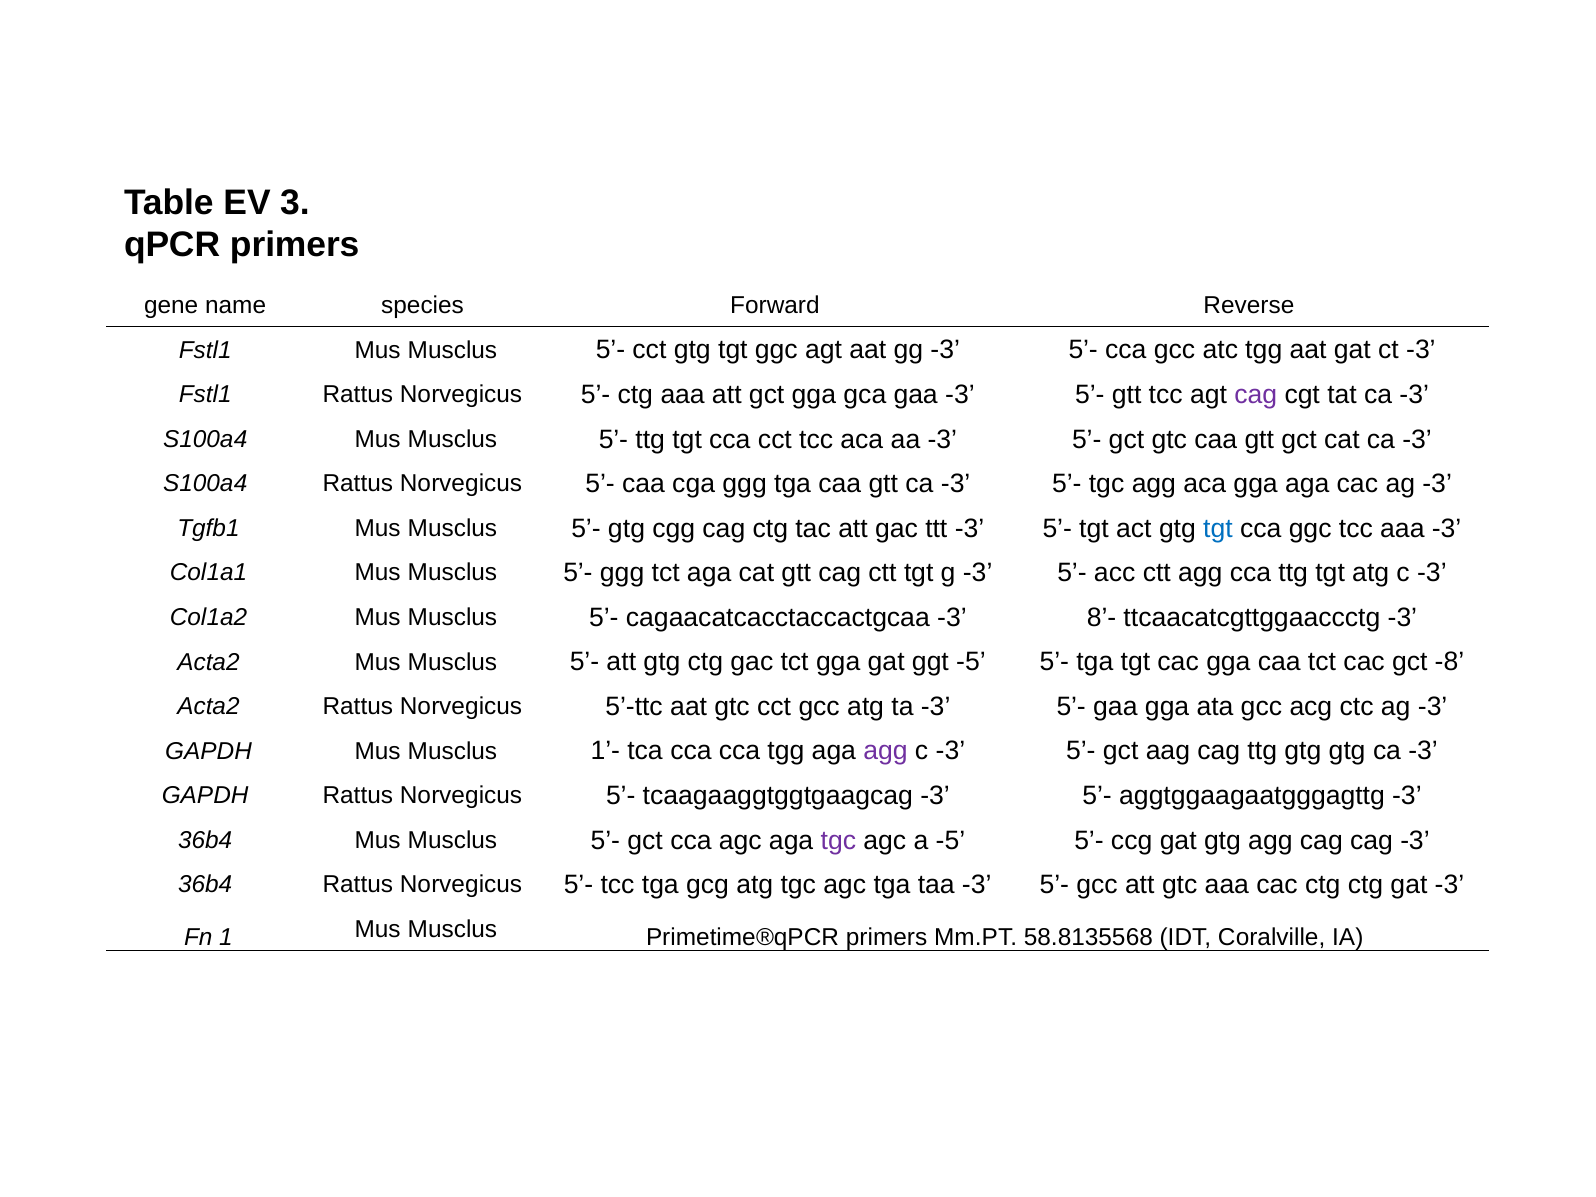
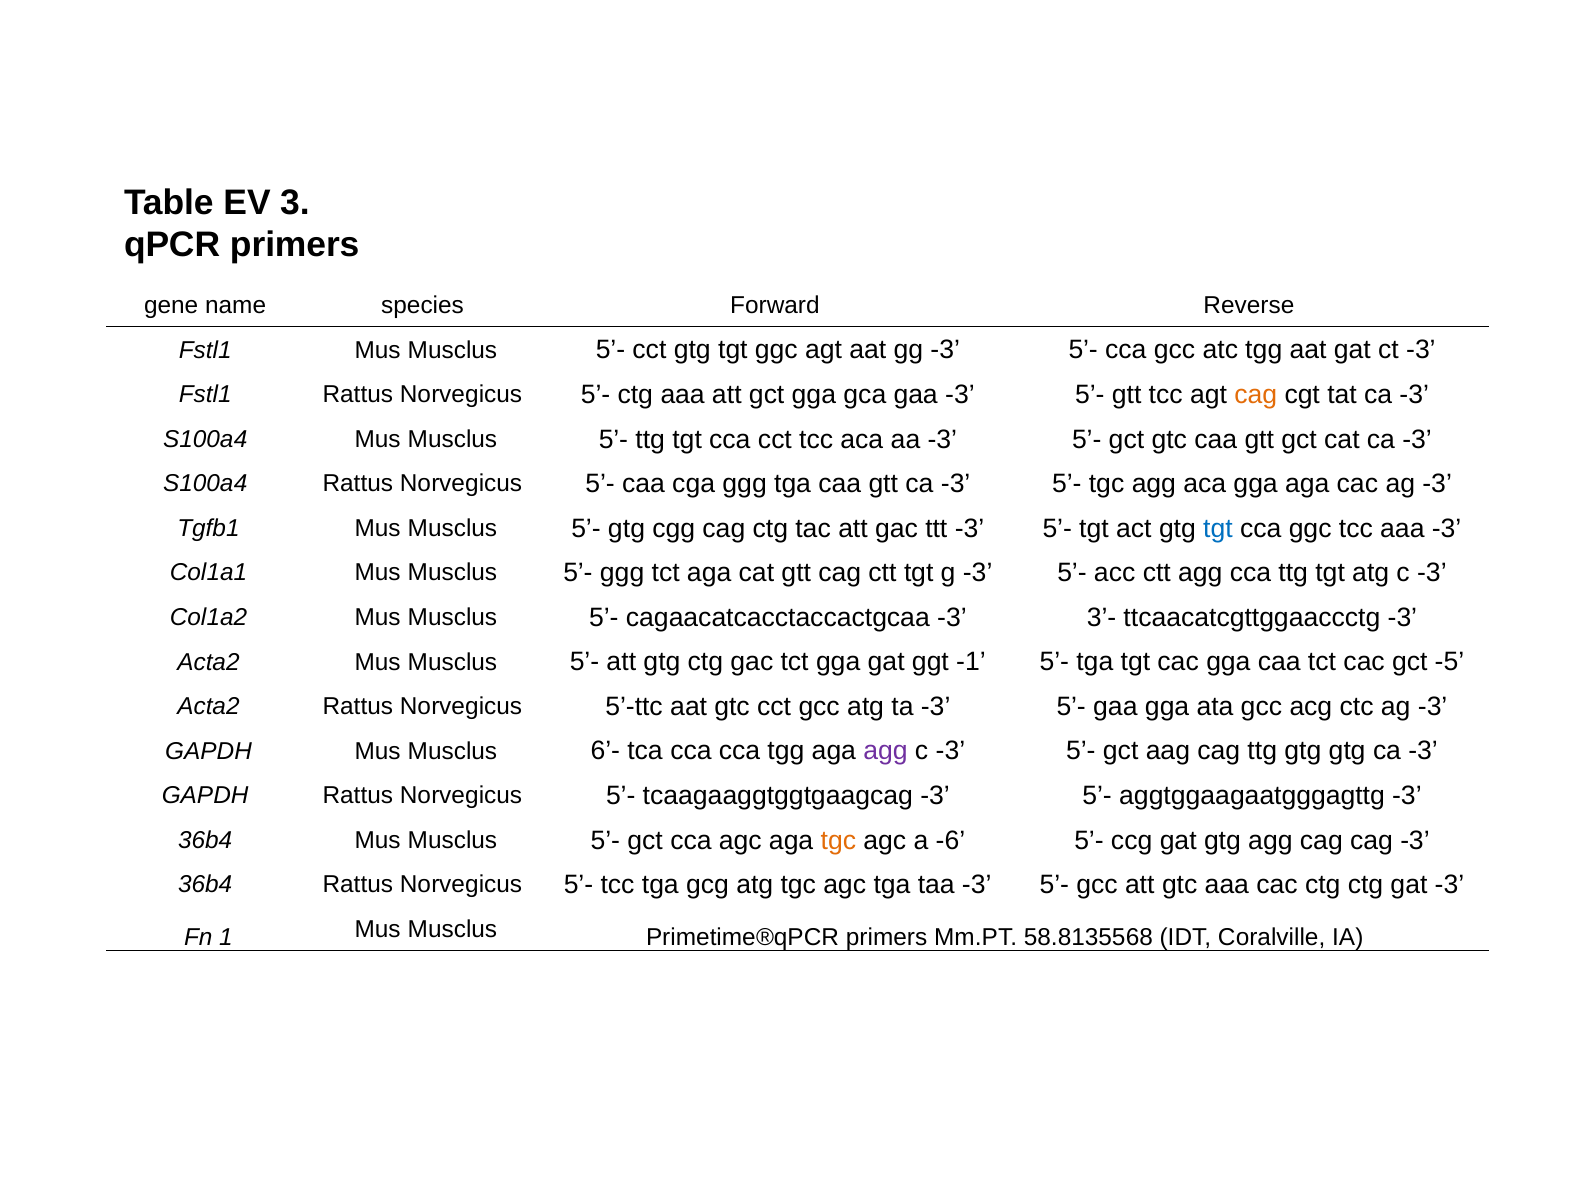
cag at (1256, 395) colour: purple -> orange
8’-: 8’- -> 3’-
ggt -5: -5 -> -1
-8: -8 -> -5
1’-: 1’- -> 6’-
tgc at (838, 840) colour: purple -> orange
a -5: -5 -> -6
